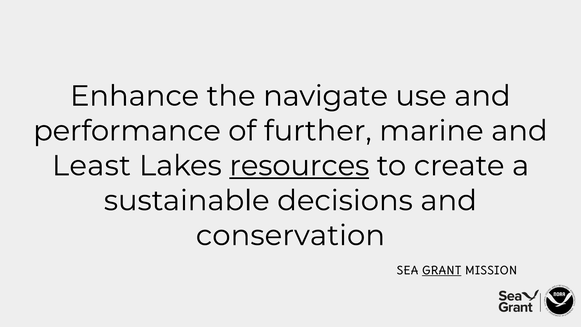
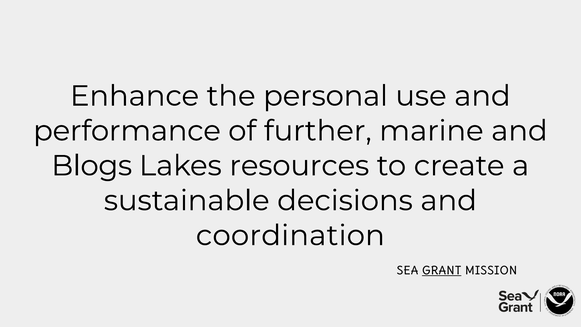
navigate: navigate -> personal
Least: Least -> Blogs
resources underline: present -> none
conservation: conservation -> coordination
